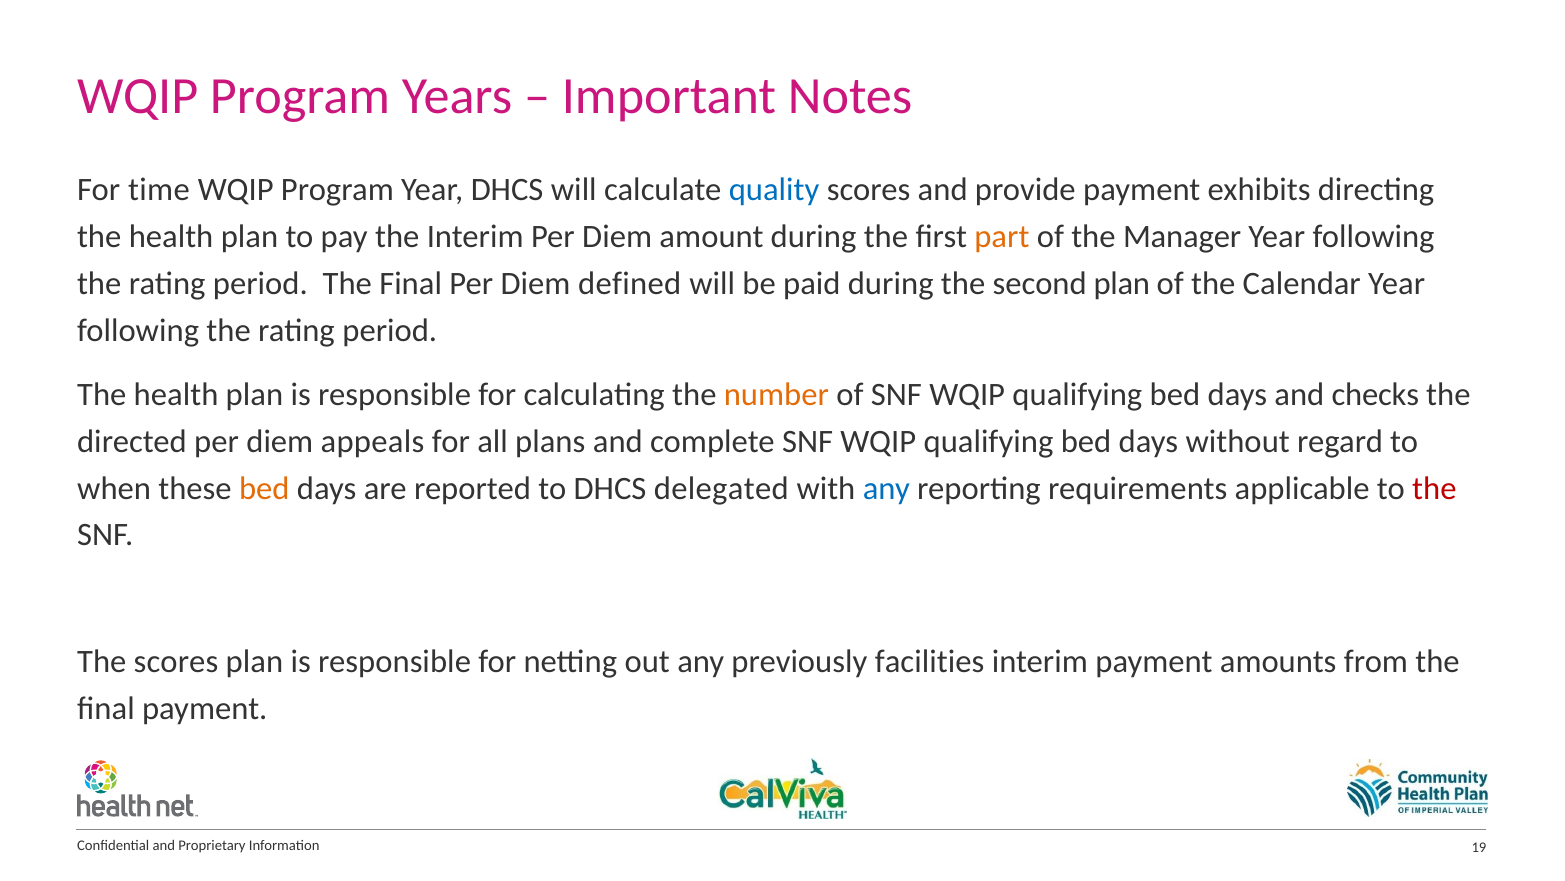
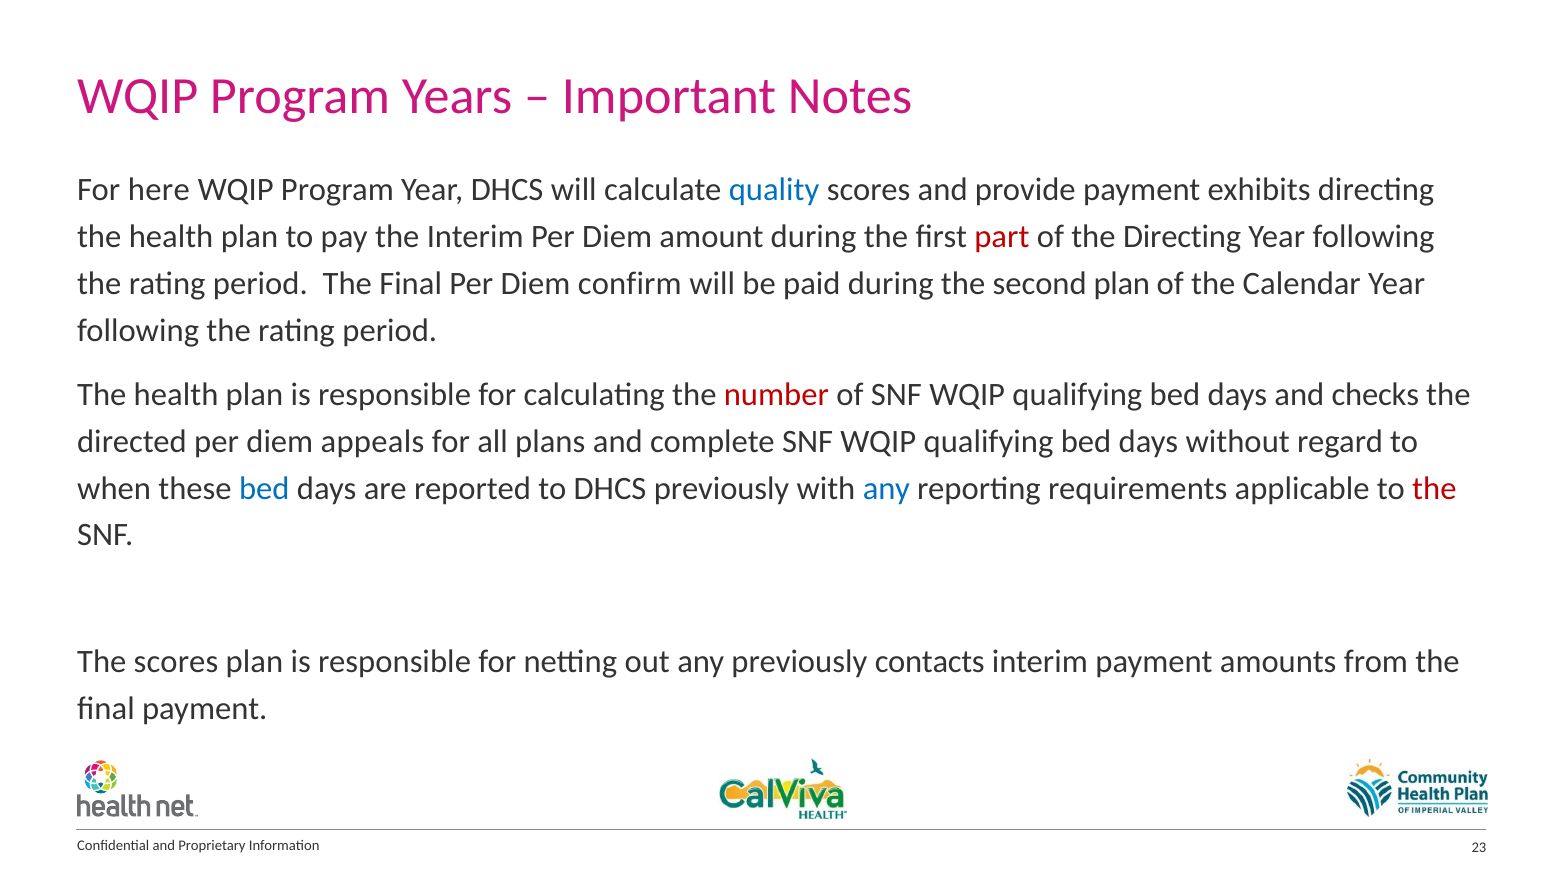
time: time -> here
part colour: orange -> red
the Manager: Manager -> Directing
defined: defined -> confirm
number colour: orange -> red
bed at (264, 488) colour: orange -> blue
DHCS delegated: delegated -> previously
facilities: facilities -> contacts
19: 19 -> 23
